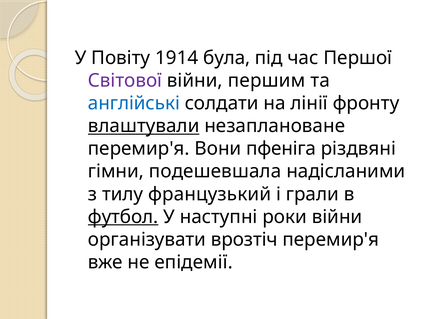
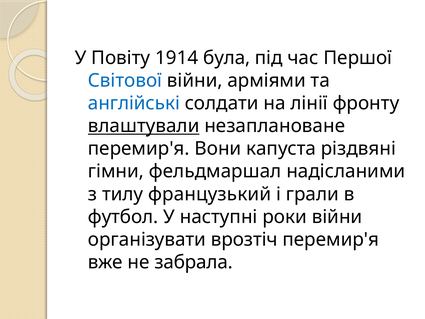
Світової colour: purple -> blue
першим: першим -> арміями
пфеніга: пфеніга -> капуста
подешевшала: подешевшала -> фельдмаршал
футбол underline: present -> none
епідемії: епідемії -> забрала
